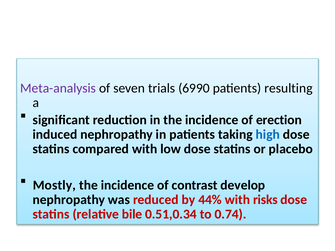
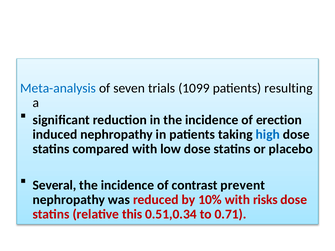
Meta-analysis colour: purple -> blue
6990: 6990 -> 1099
Mostly: Mostly -> Several
develop: develop -> prevent
44%: 44% -> 10%
bile: bile -> this
0.74: 0.74 -> 0.71
